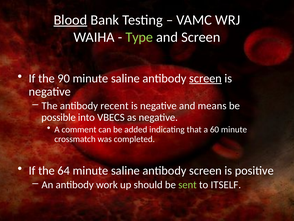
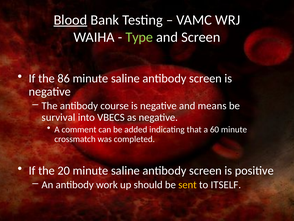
90: 90 -> 86
screen at (205, 78) underline: present -> none
recent: recent -> course
possible: possible -> survival
64: 64 -> 20
sent colour: light green -> yellow
